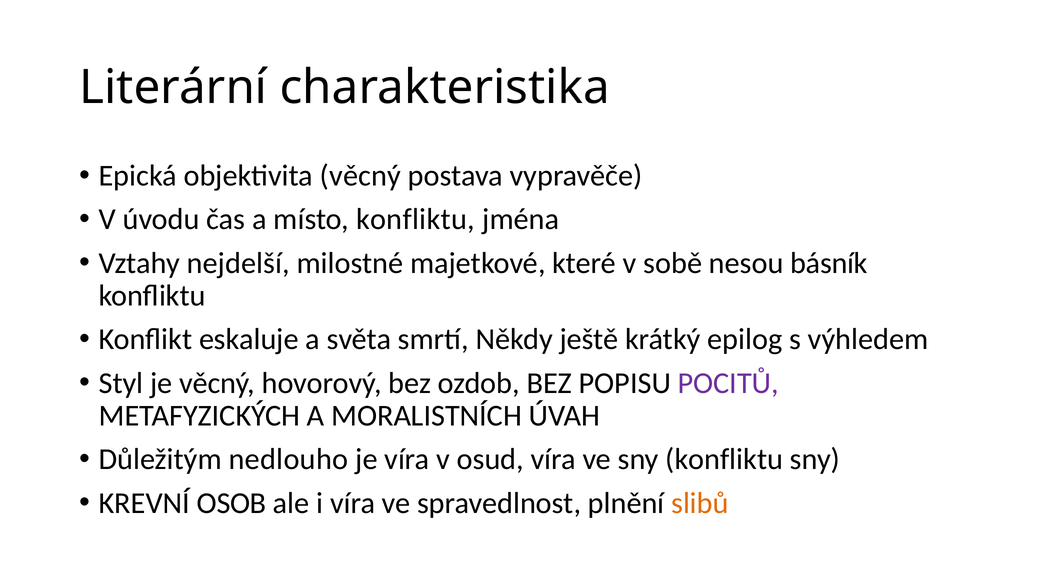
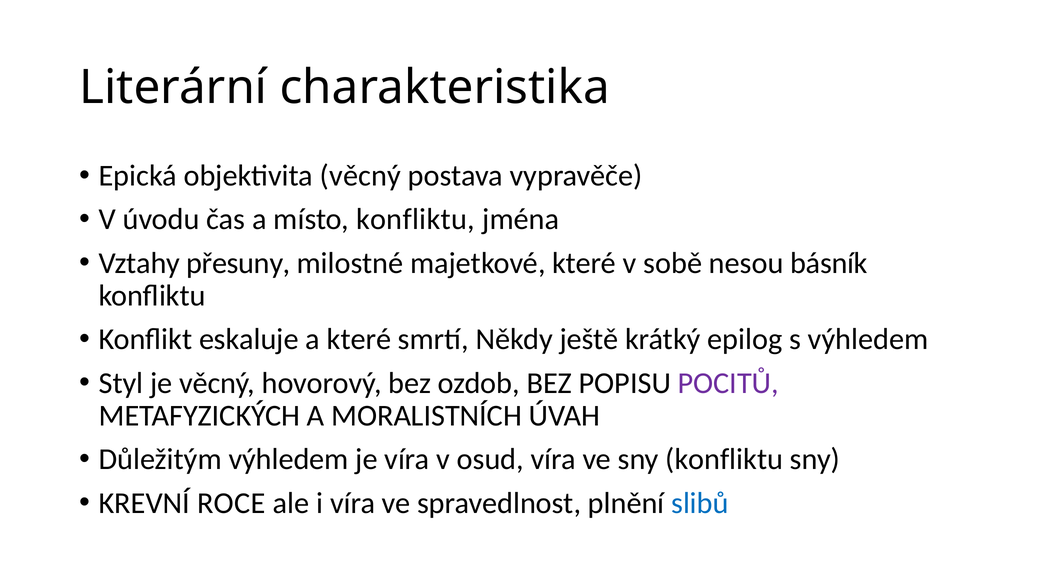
nejdelší: nejdelší -> přesuny
a světa: světa -> které
Důležitým nedlouho: nedlouho -> výhledem
OSOB: OSOB -> ROCE
slibů colour: orange -> blue
